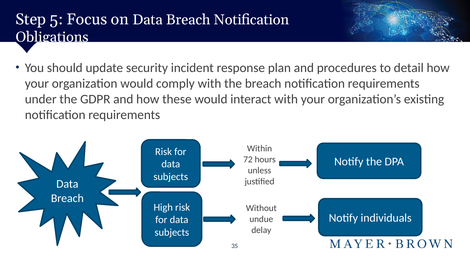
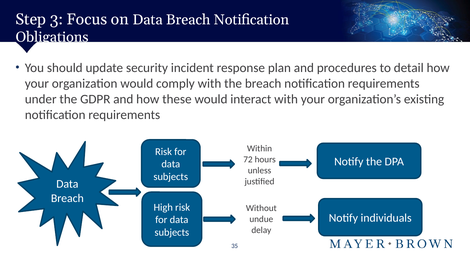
5: 5 -> 3
